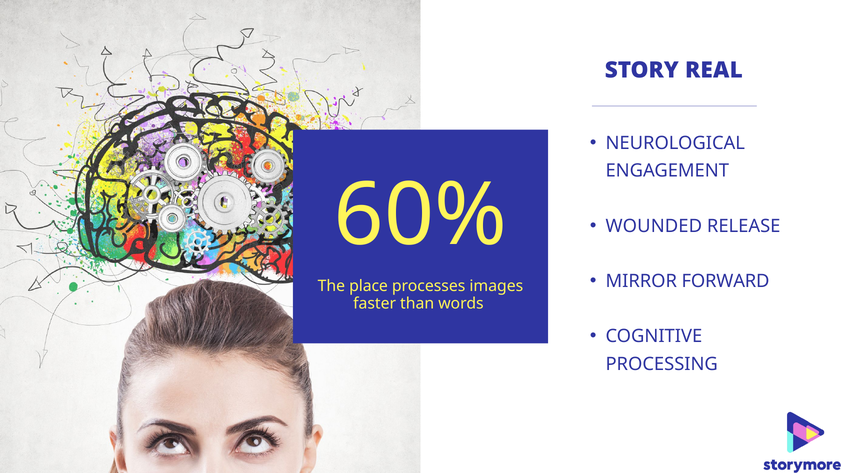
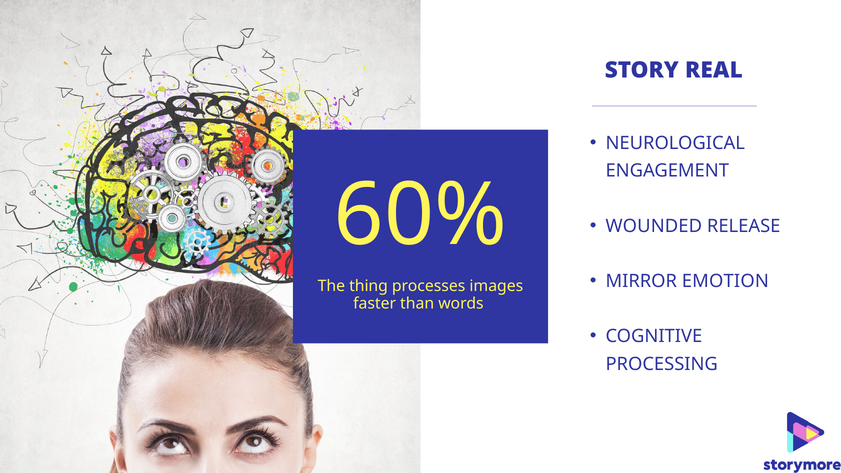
FORWARD: FORWARD -> EMOTION
place: place -> thing
